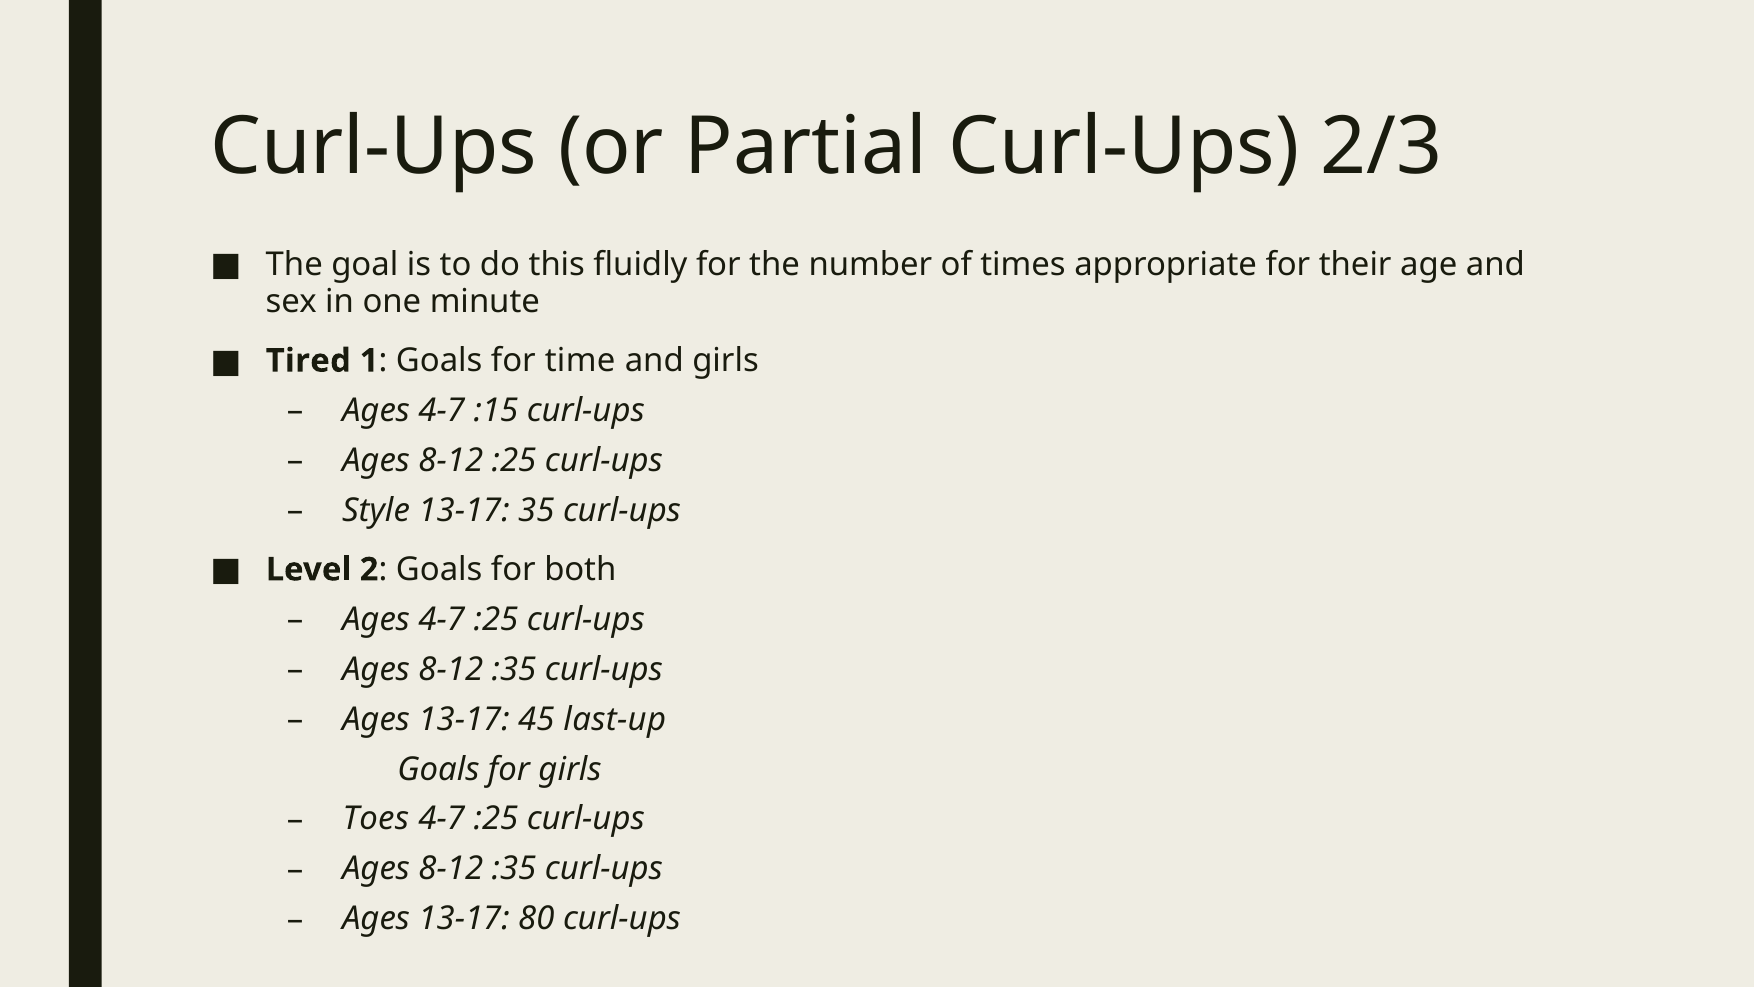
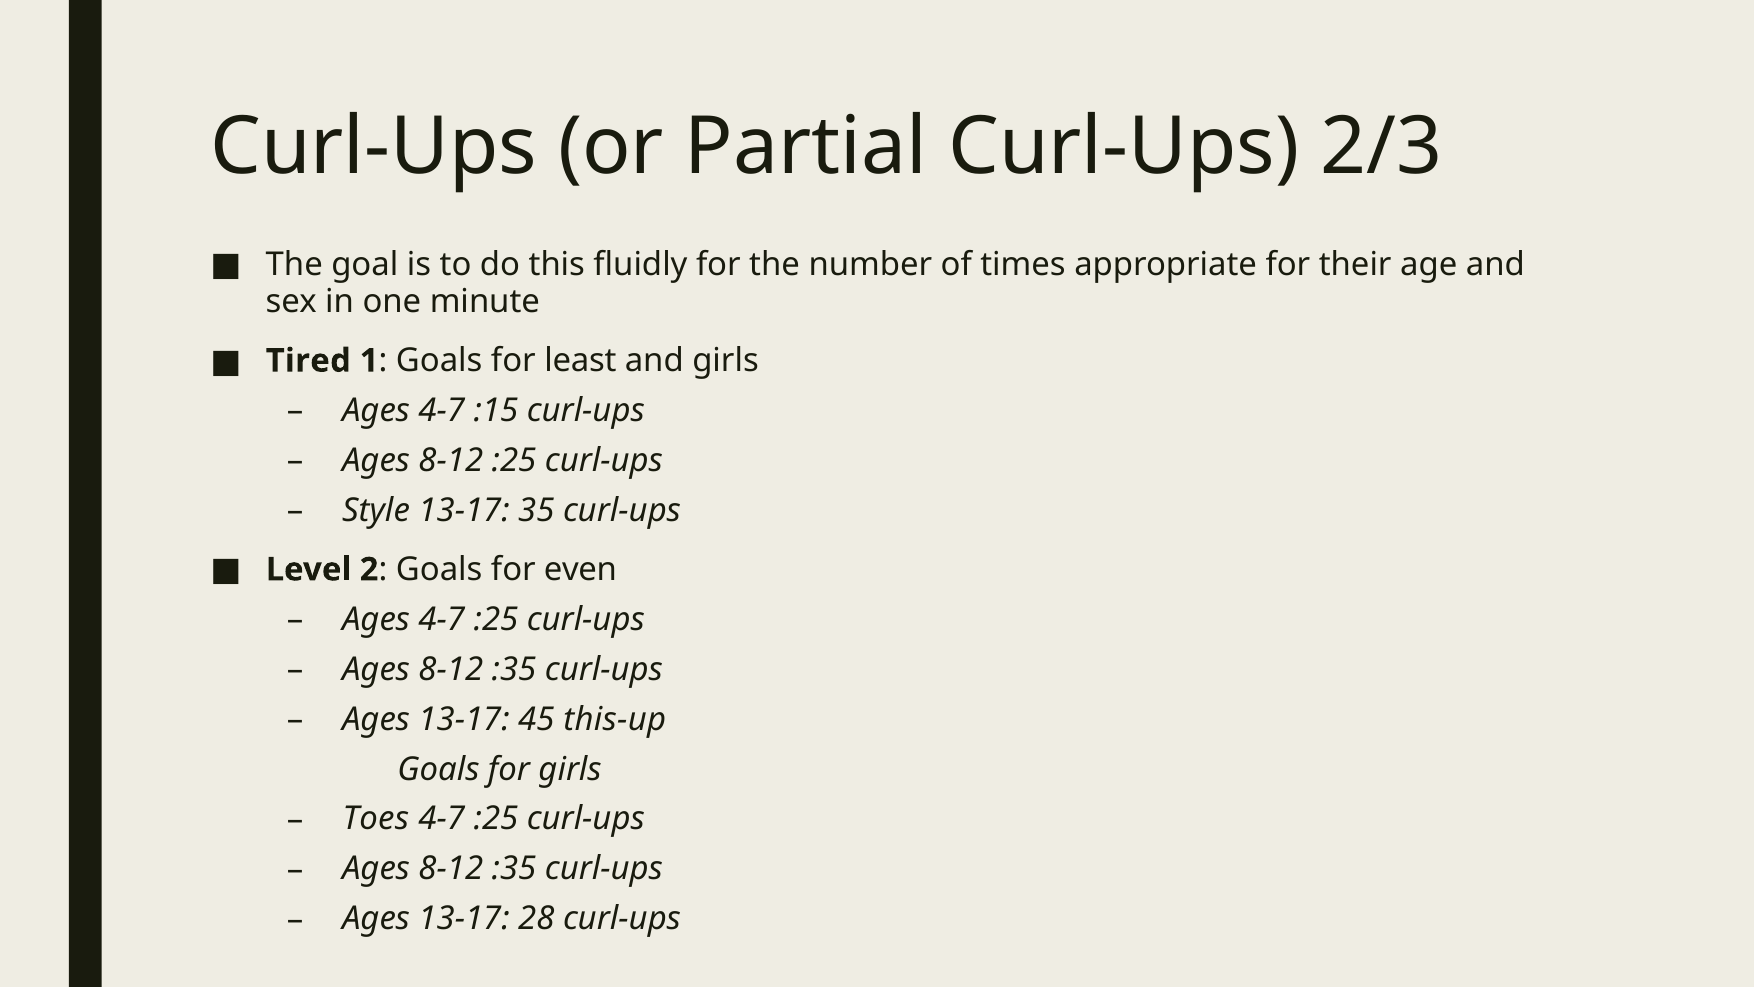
time: time -> least
both: both -> even
last-up: last-up -> this-up
80: 80 -> 28
